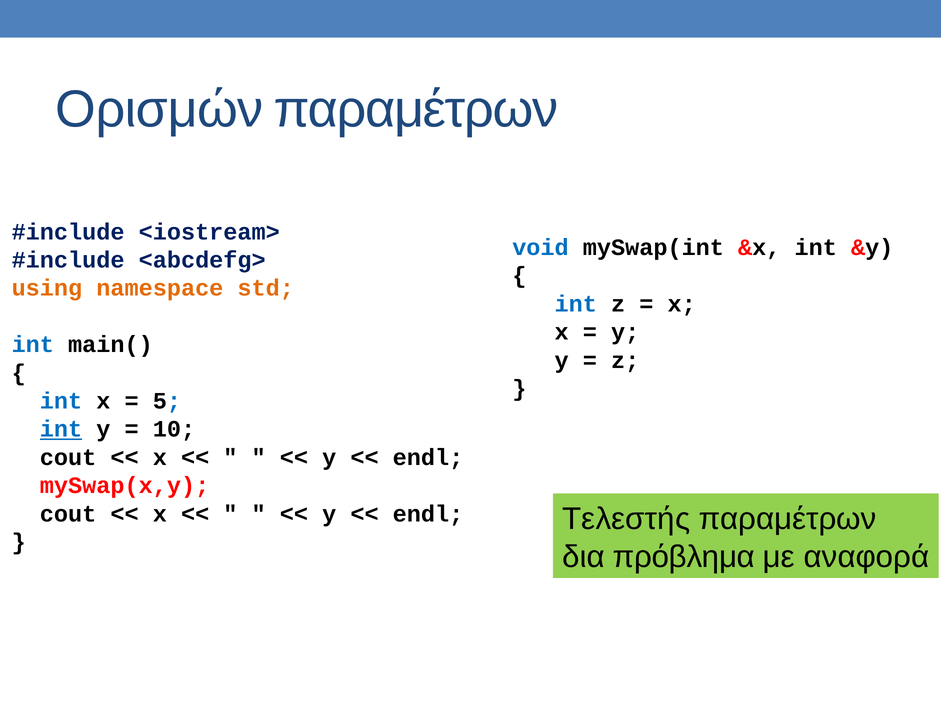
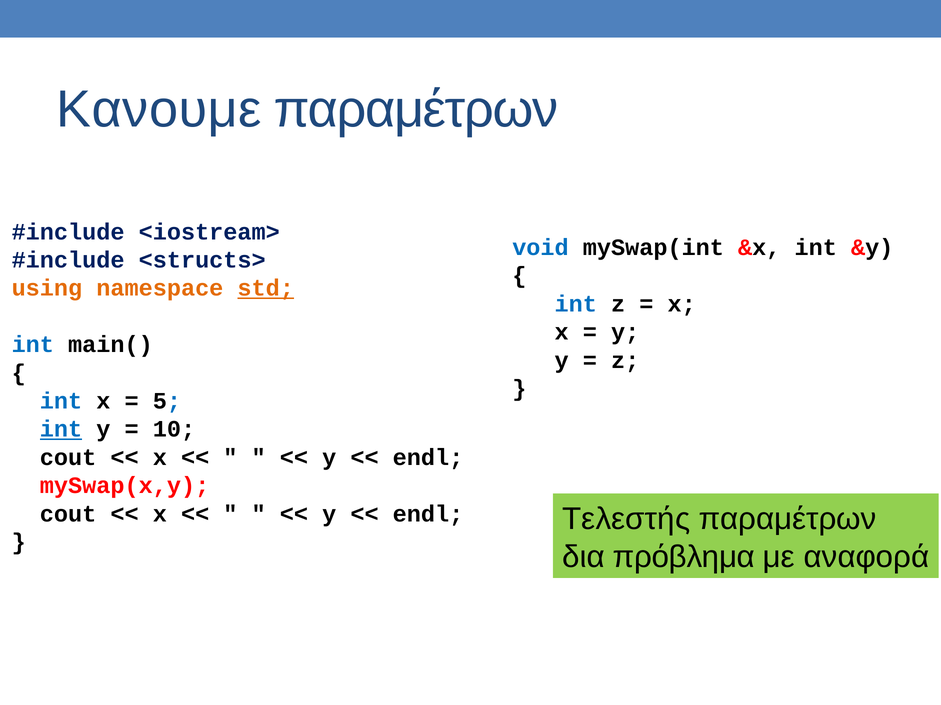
Ορισμών: Ορισμών -> Κανουμε
<abcdefg>: <abcdefg> -> <structs>
std underline: none -> present
